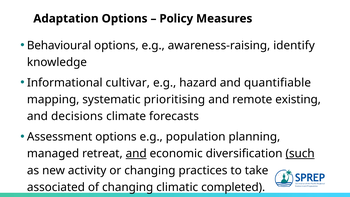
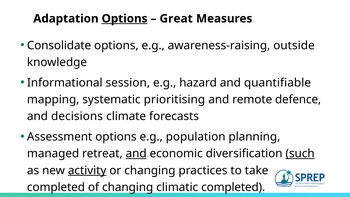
Options at (125, 19) underline: none -> present
Policy: Policy -> Great
Behavioural: Behavioural -> Consolidate
identify: identify -> outside
cultivar: cultivar -> session
existing: existing -> defence
activity underline: none -> present
associated at (56, 187): associated -> completed
